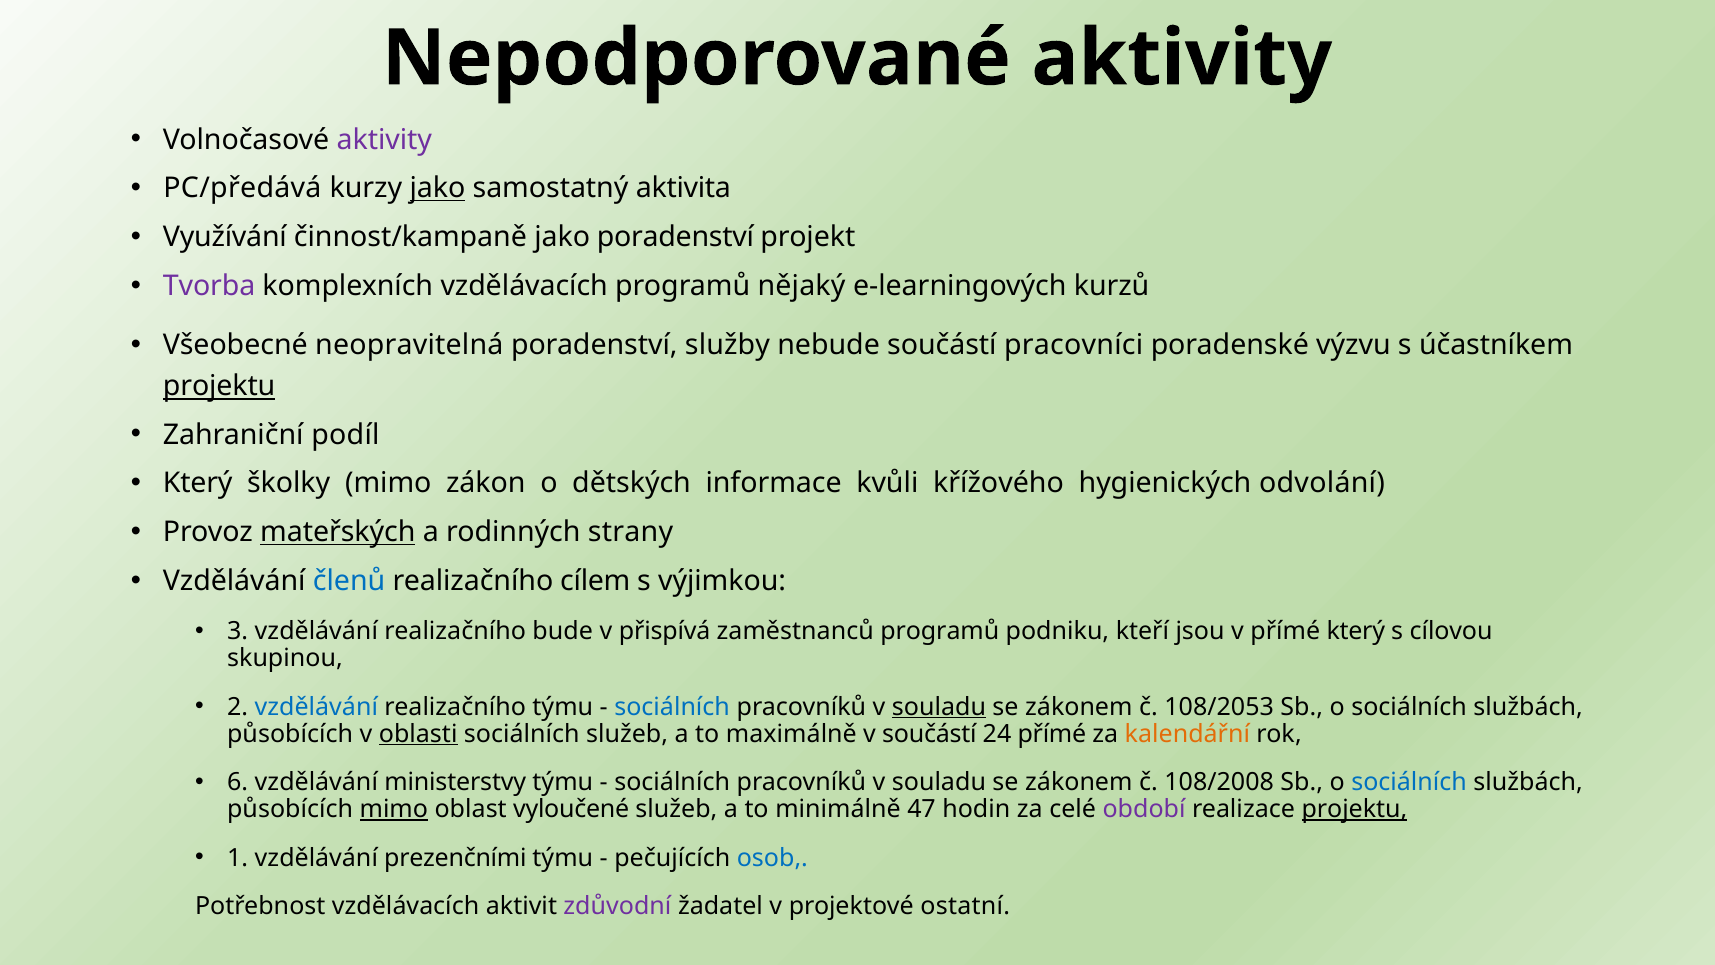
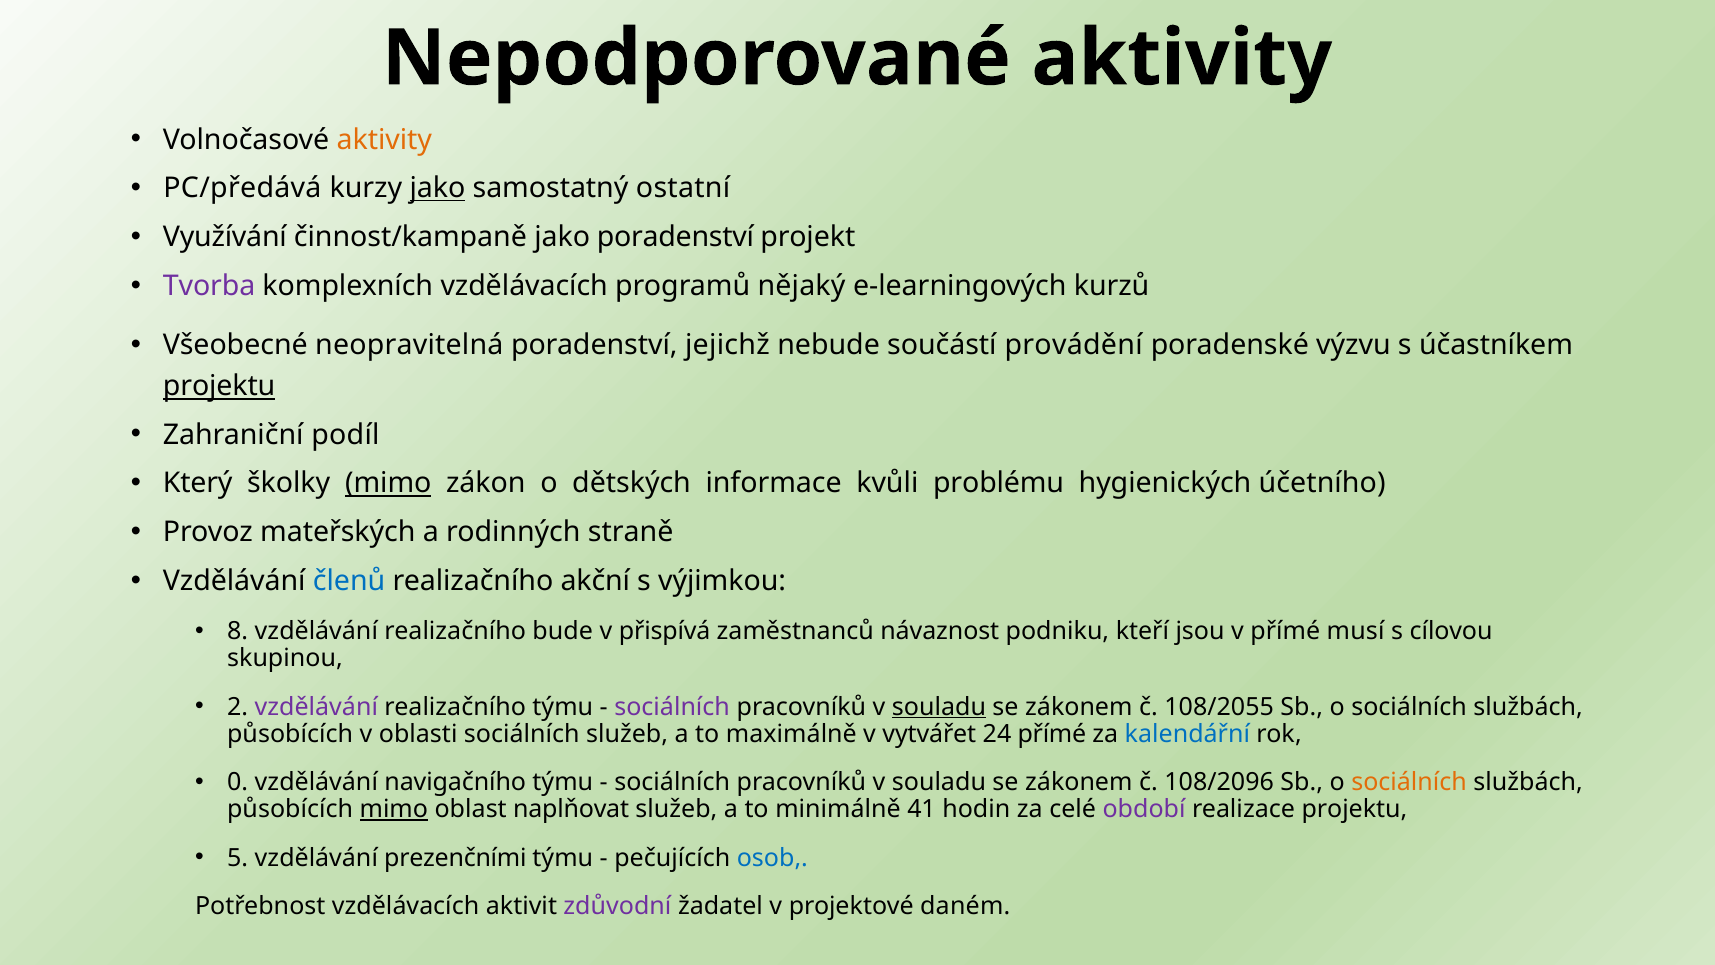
aktivity at (384, 140) colour: purple -> orange
aktivita: aktivita -> ostatní
služby: služby -> jejichž
pracovníci: pracovníci -> provádění
mimo at (388, 483) underline: none -> present
křížového: křížového -> problému
odvolání: odvolání -> účetního
mateřských underline: present -> none
strany: strany -> straně
cílem: cílem -> akční
3: 3 -> 8
zaměstnanců programů: programů -> návaznost
přímé který: který -> musí
vzdělávání at (316, 707) colour: blue -> purple
sociálních at (672, 707) colour: blue -> purple
108/2053: 108/2053 -> 108/2055
oblasti underline: present -> none
v součástí: součástí -> vytvářet
kalendářní colour: orange -> blue
6: 6 -> 0
ministerstvy: ministerstvy -> navigačního
108/2008: 108/2008 -> 108/2096
sociálních at (1409, 782) colour: blue -> orange
vyloučené: vyloučené -> naplňovat
47: 47 -> 41
projektu at (1354, 809) underline: present -> none
1: 1 -> 5
ostatní: ostatní -> daném
